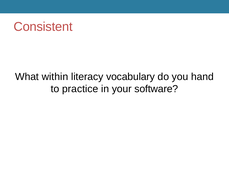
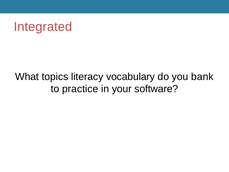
Consistent: Consistent -> Integrated
within: within -> topics
hand: hand -> bank
